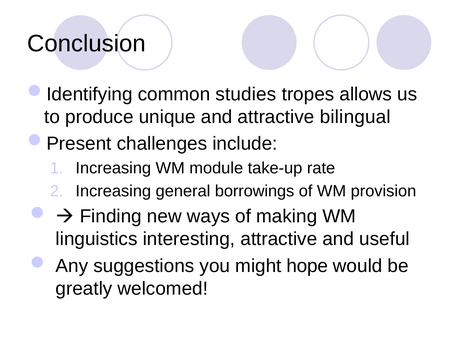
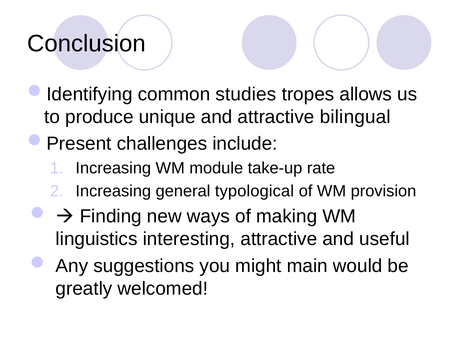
borrowings: borrowings -> typological
hope: hope -> main
